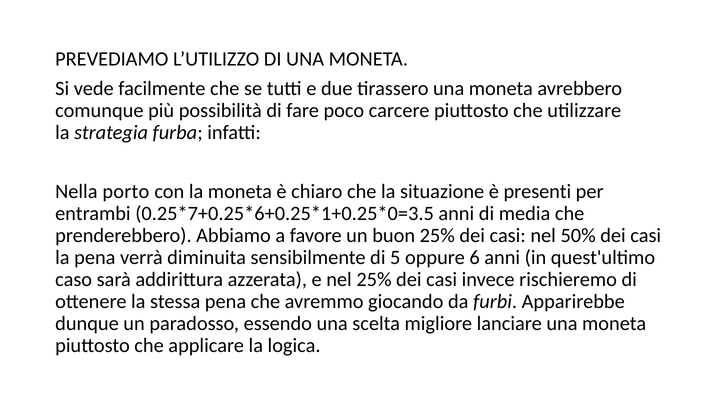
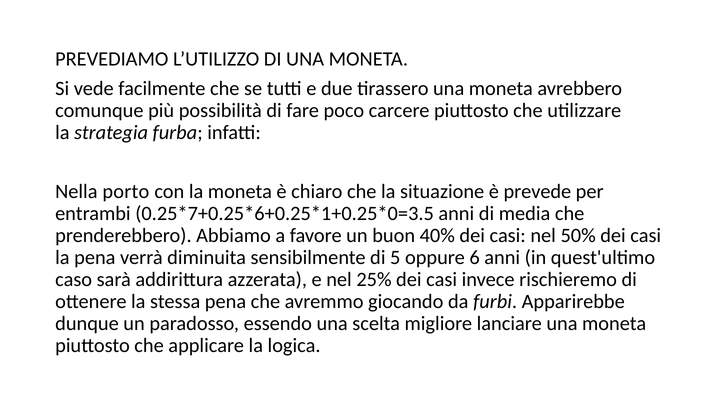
presenti: presenti -> prevede
buon 25%: 25% -> 40%
